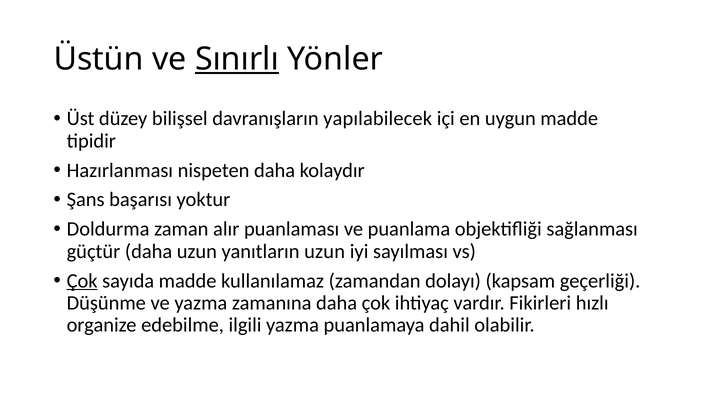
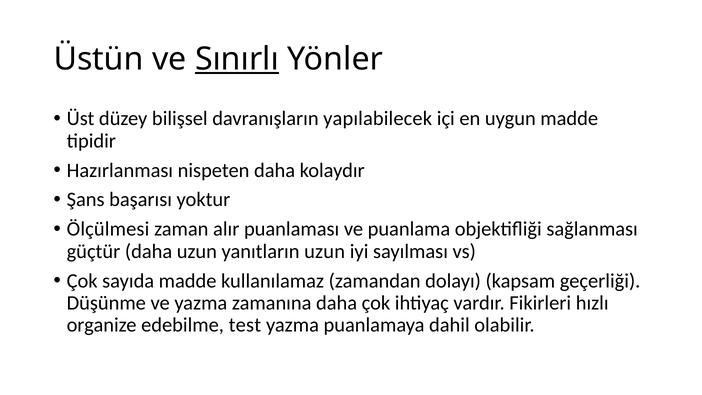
Doldurma: Doldurma -> Ölçülmesi
Çok at (82, 281) underline: present -> none
ilgili: ilgili -> test
